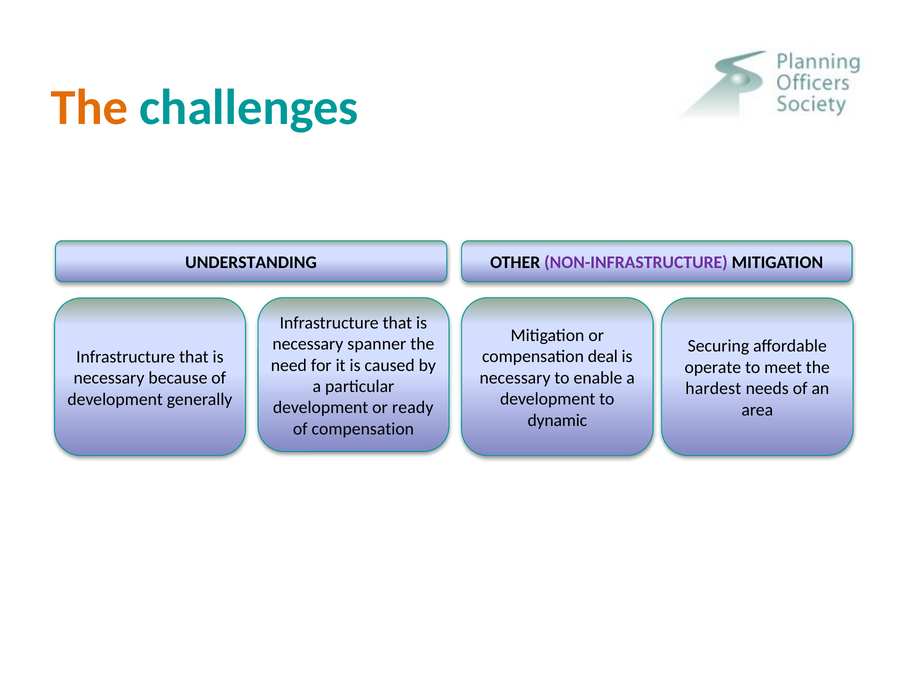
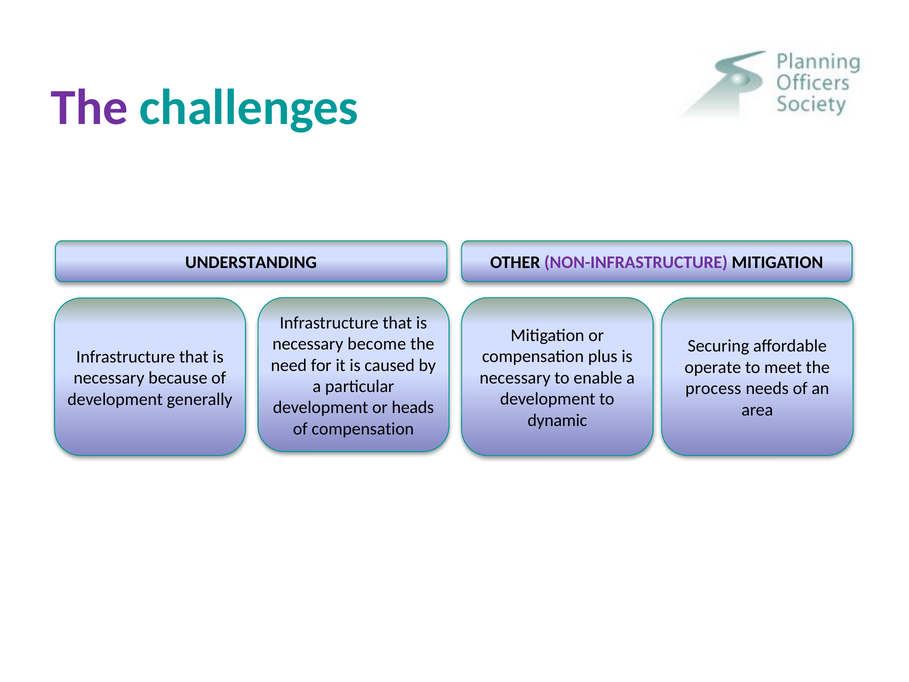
The at (89, 108) colour: orange -> purple
spanner: spanner -> become
deal: deal -> plus
hardest: hardest -> process
ready: ready -> heads
